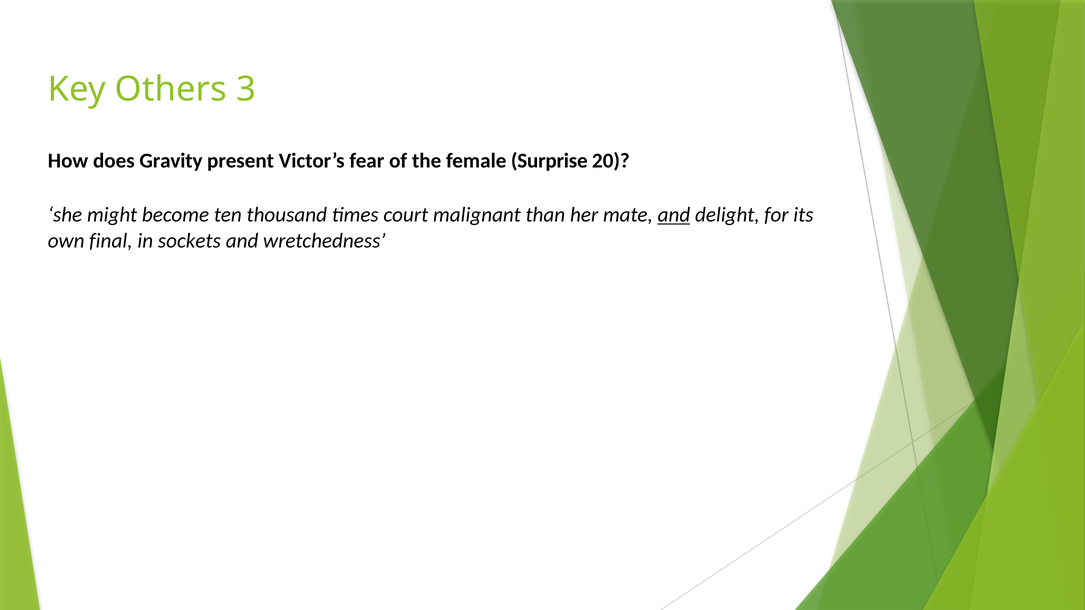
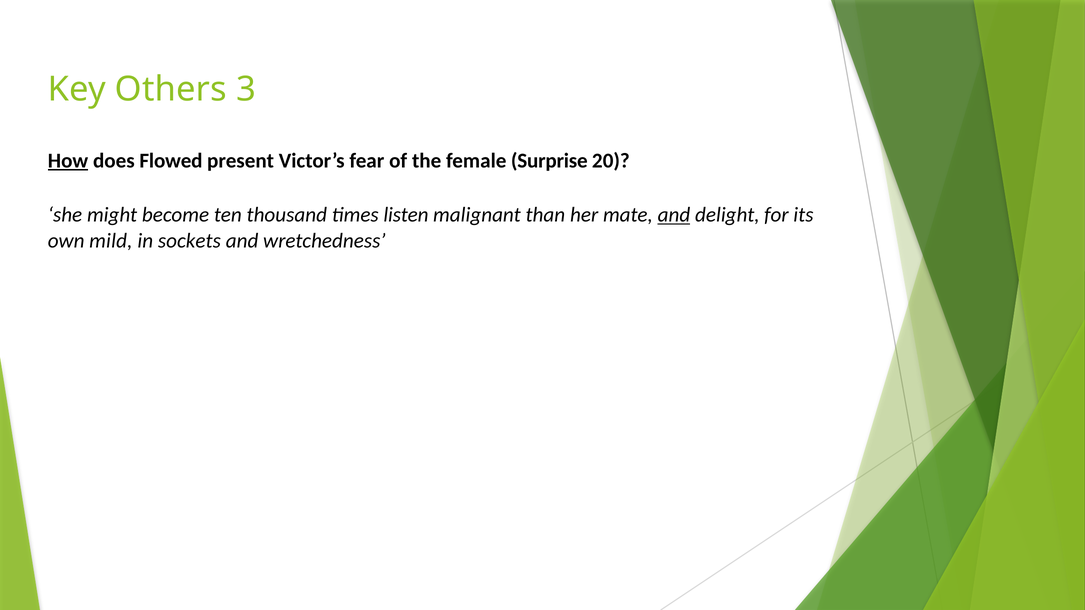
How underline: none -> present
Gravity: Gravity -> Flowed
court: court -> listen
final: final -> mild
